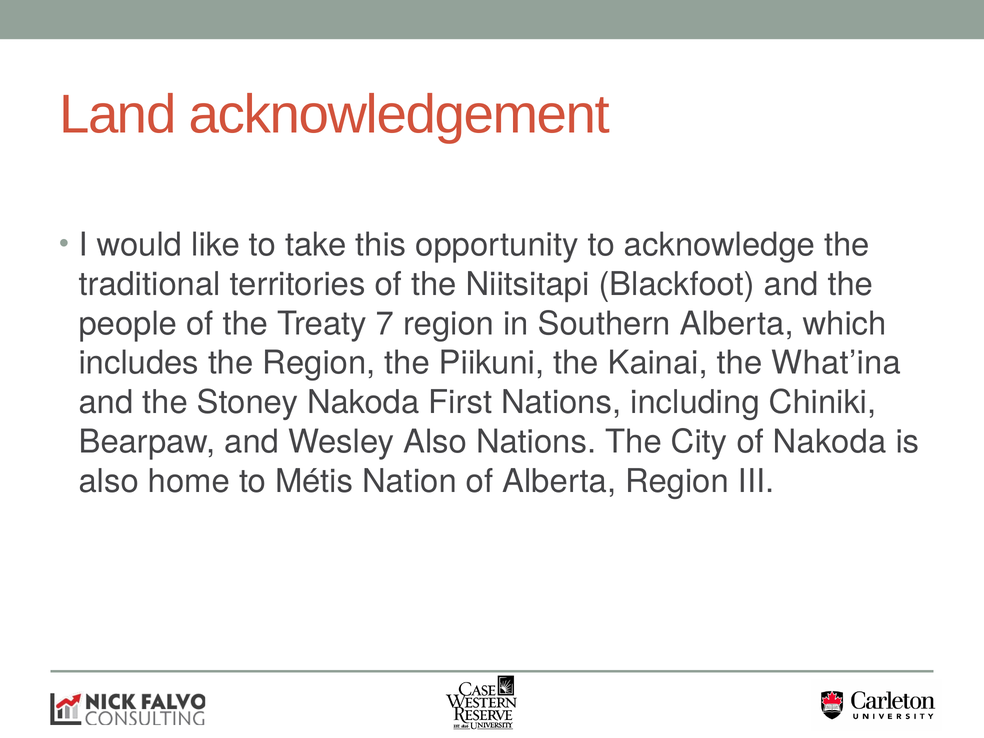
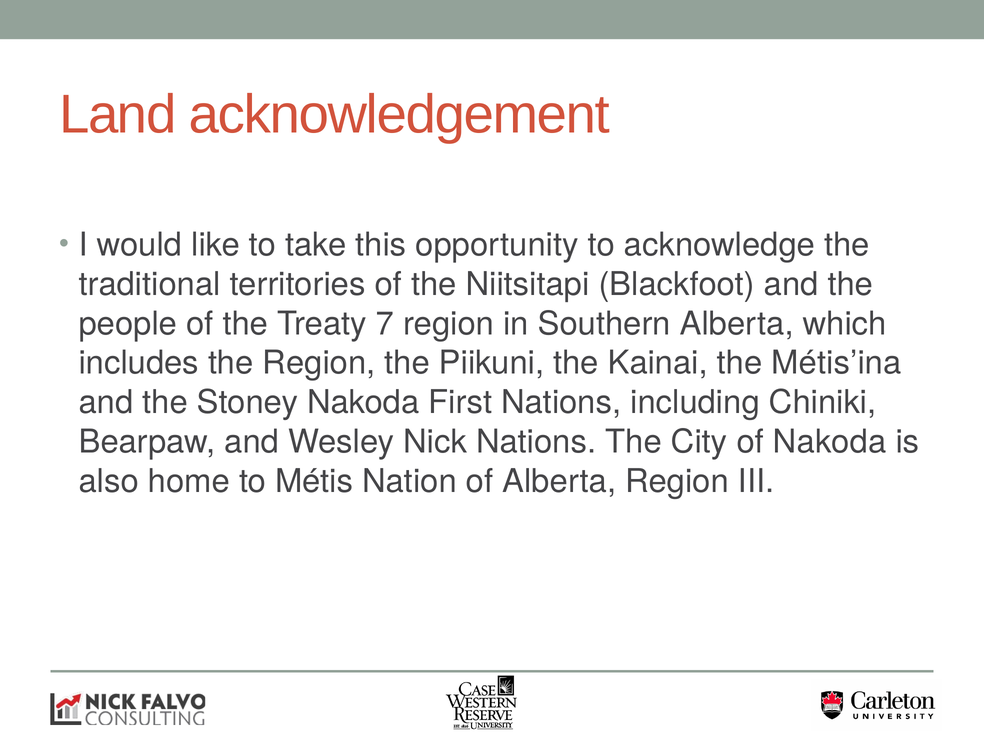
What’ina: What’ina -> Métis’ina
Wesley Also: Also -> Nick
